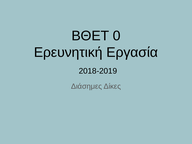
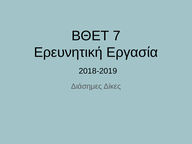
0: 0 -> 7
